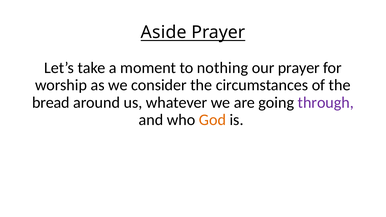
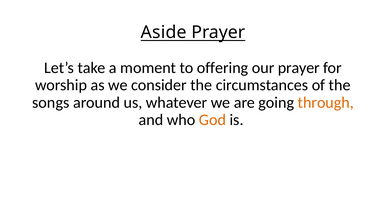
nothing: nothing -> offering
bread: bread -> songs
through colour: purple -> orange
